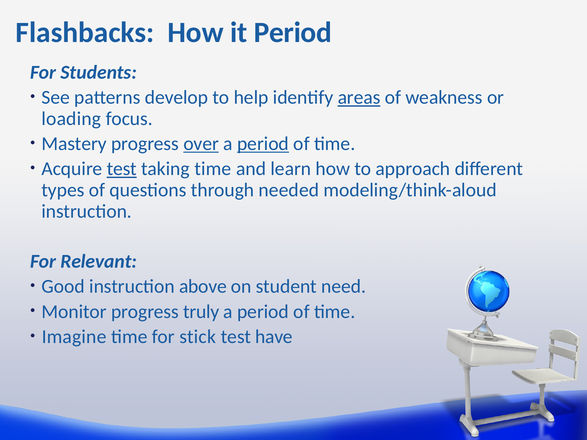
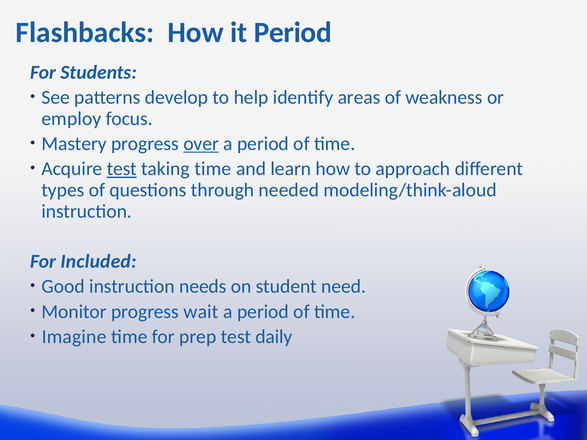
areas underline: present -> none
loading: loading -> employ
period at (263, 144) underline: present -> none
Relevant: Relevant -> Included
above: above -> needs
truly: truly -> wait
stick: stick -> prep
have: have -> daily
